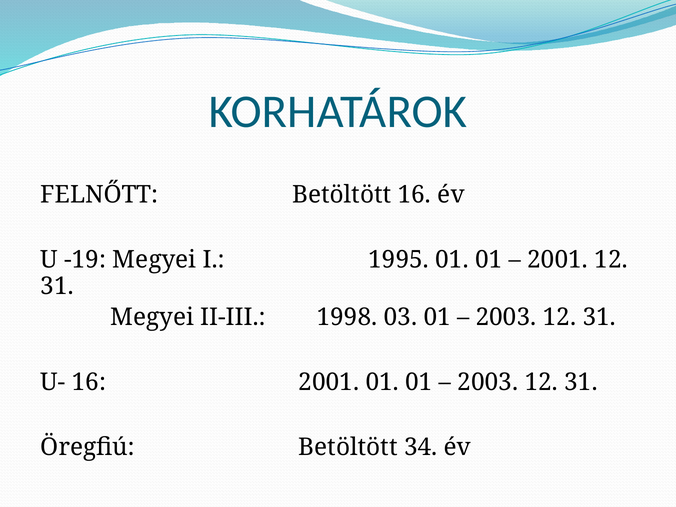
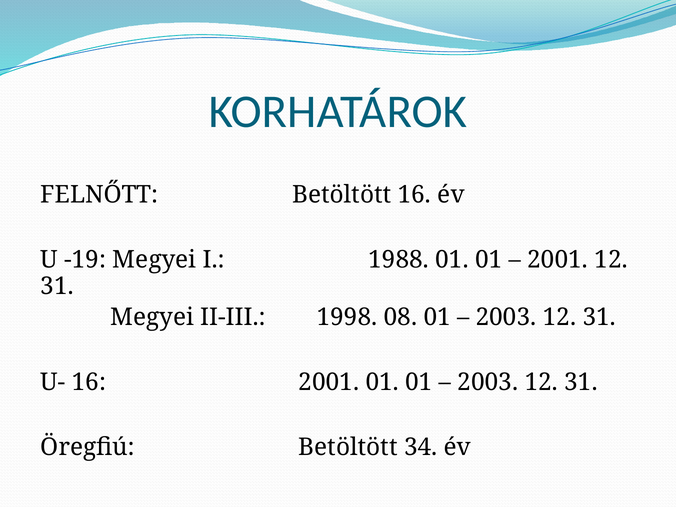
1995: 1995 -> 1988
03: 03 -> 08
